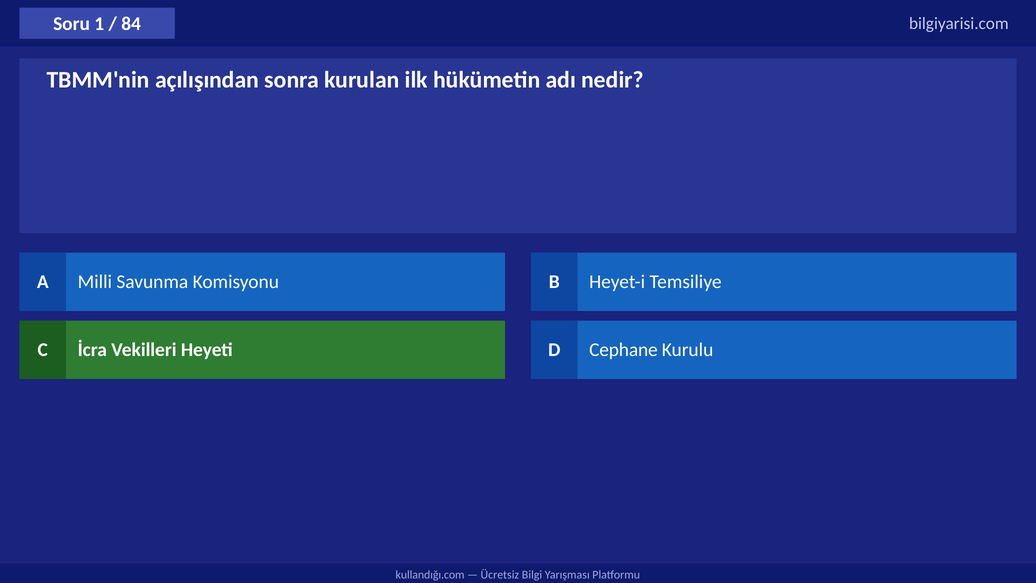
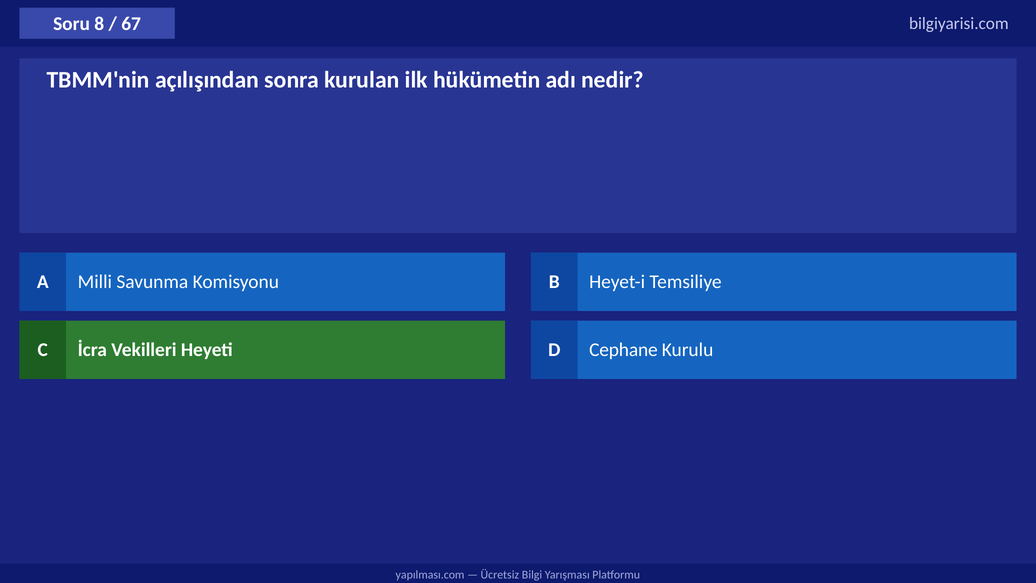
1: 1 -> 8
84: 84 -> 67
kullandığı.com: kullandığı.com -> yapılması.com
